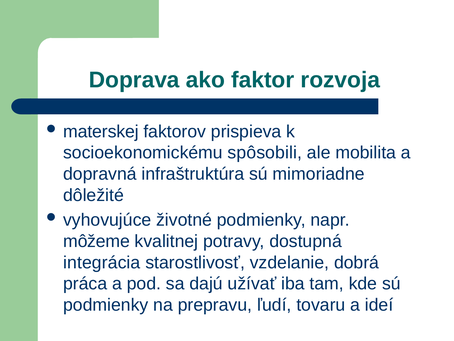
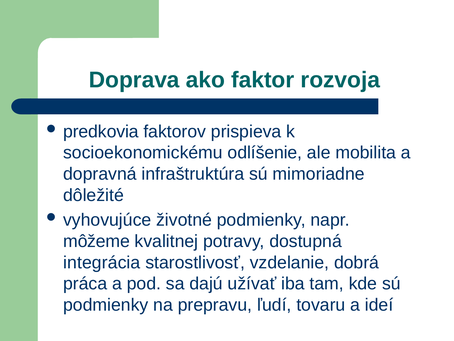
materskej: materskej -> predkovia
spôsobili: spôsobili -> odlíšenie
